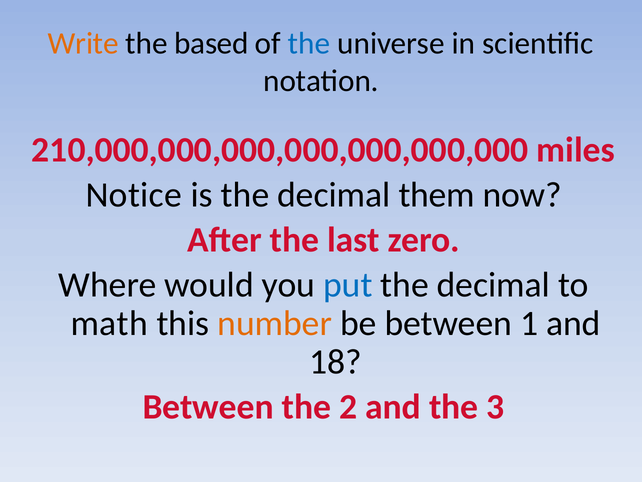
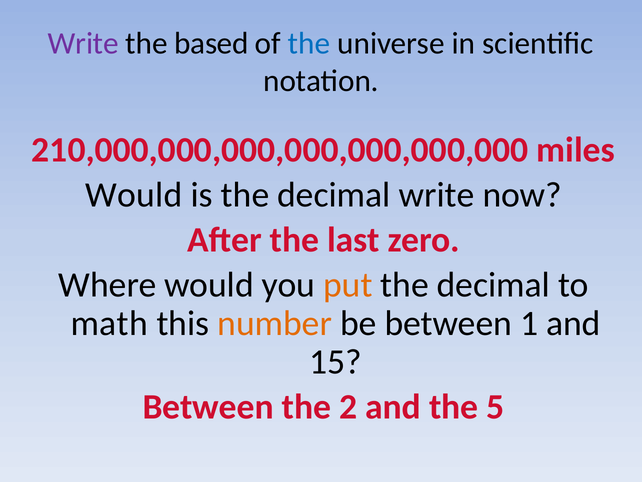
Write at (83, 43) colour: orange -> purple
Notice at (134, 195): Notice -> Would
decimal them: them -> write
put colour: blue -> orange
18: 18 -> 15
3: 3 -> 5
